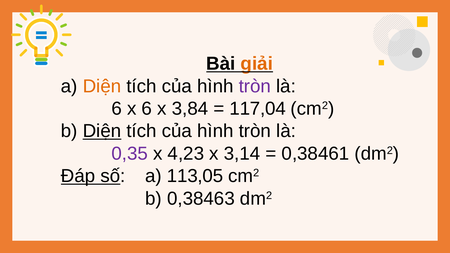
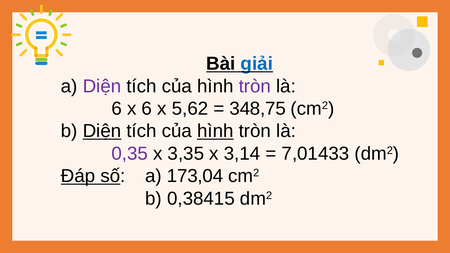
giải colour: orange -> blue
Diện at (102, 86) colour: orange -> purple
3,84: 3,84 -> 5,62
117,04: 117,04 -> 348,75
hình at (215, 131) underline: none -> present
4,23: 4,23 -> 3,35
0,38461: 0,38461 -> 7,01433
113,05: 113,05 -> 173,04
0,38463: 0,38463 -> 0,38415
